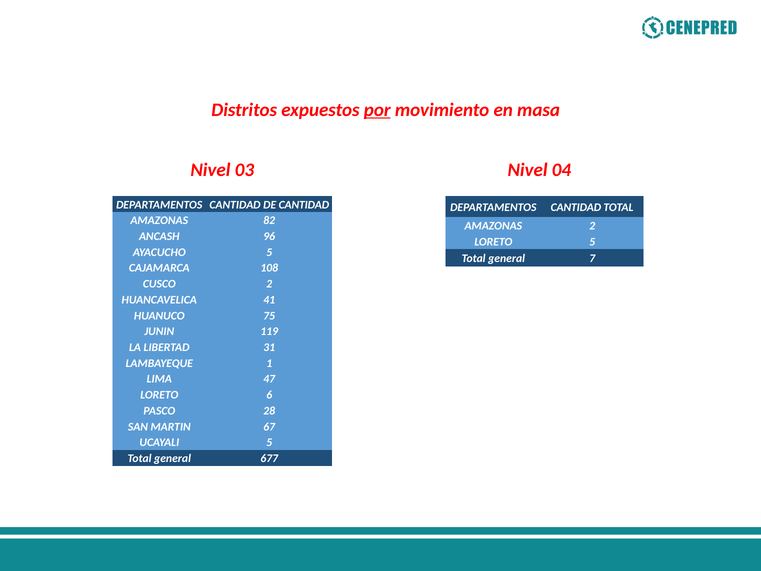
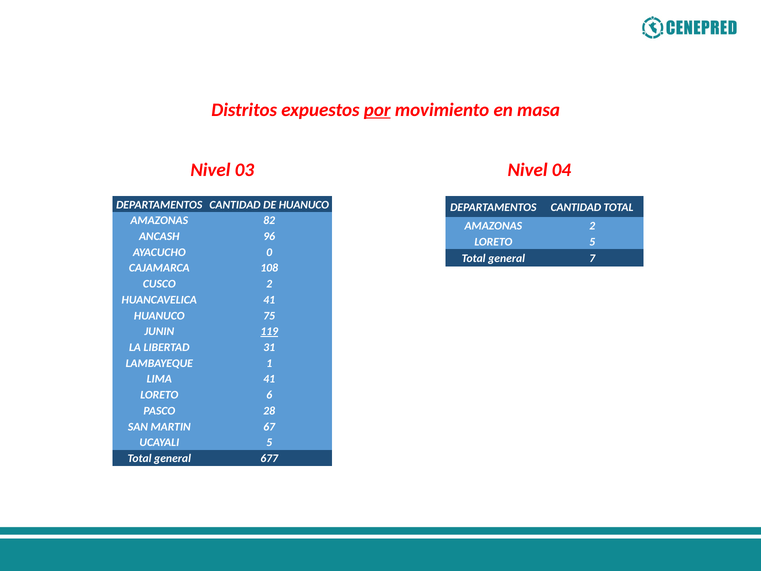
DE CANTIDAD: CANTIDAD -> HUANUCO
AYACUCHO 5: 5 -> 0
119 underline: none -> present
LIMA 47: 47 -> 41
